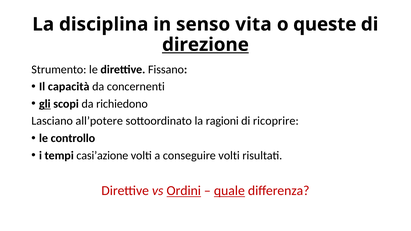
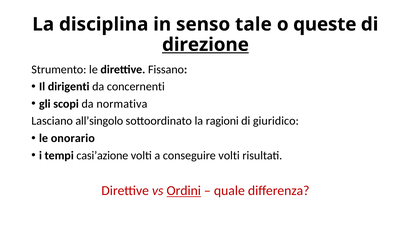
vita: vita -> tale
capacità: capacità -> dirigenti
gli underline: present -> none
richiedono: richiedono -> normativa
all’potere: all’potere -> all’singolo
ricoprire: ricoprire -> giuridico
controllo: controllo -> onorario
quale underline: present -> none
